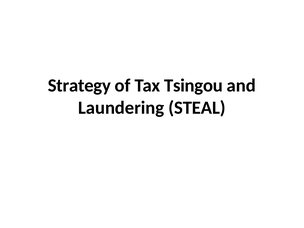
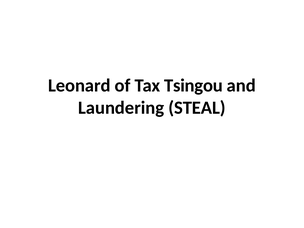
Strategy: Strategy -> Leonard
